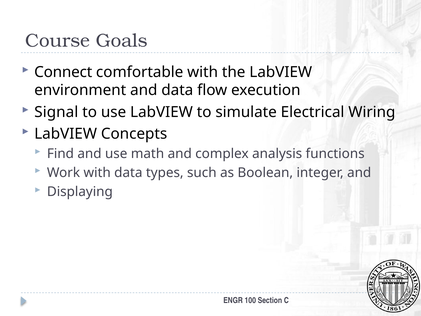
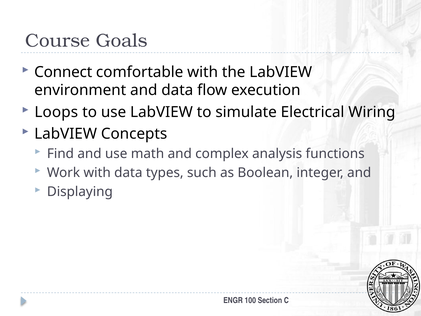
Signal: Signal -> Loops
